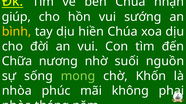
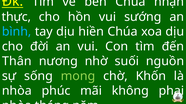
giúp: giúp -> thực
bình colour: yellow -> light blue
Chữa: Chữa -> Thân
